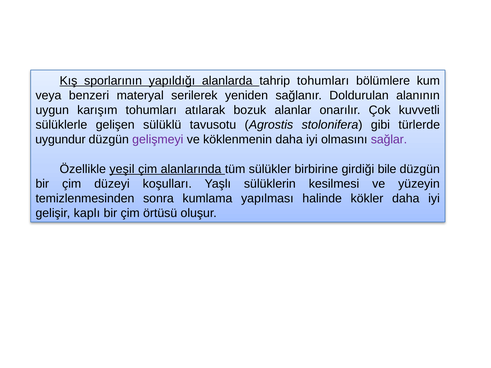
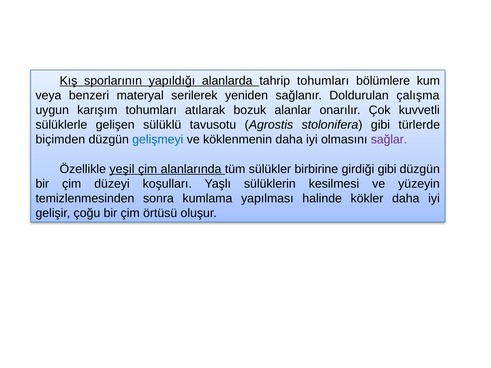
alanının: alanının -> çalışma
uygundur: uygundur -> biçimden
gelişmeyi colour: purple -> blue
girdiği bile: bile -> gibi
kaplı: kaplı -> çoğu
